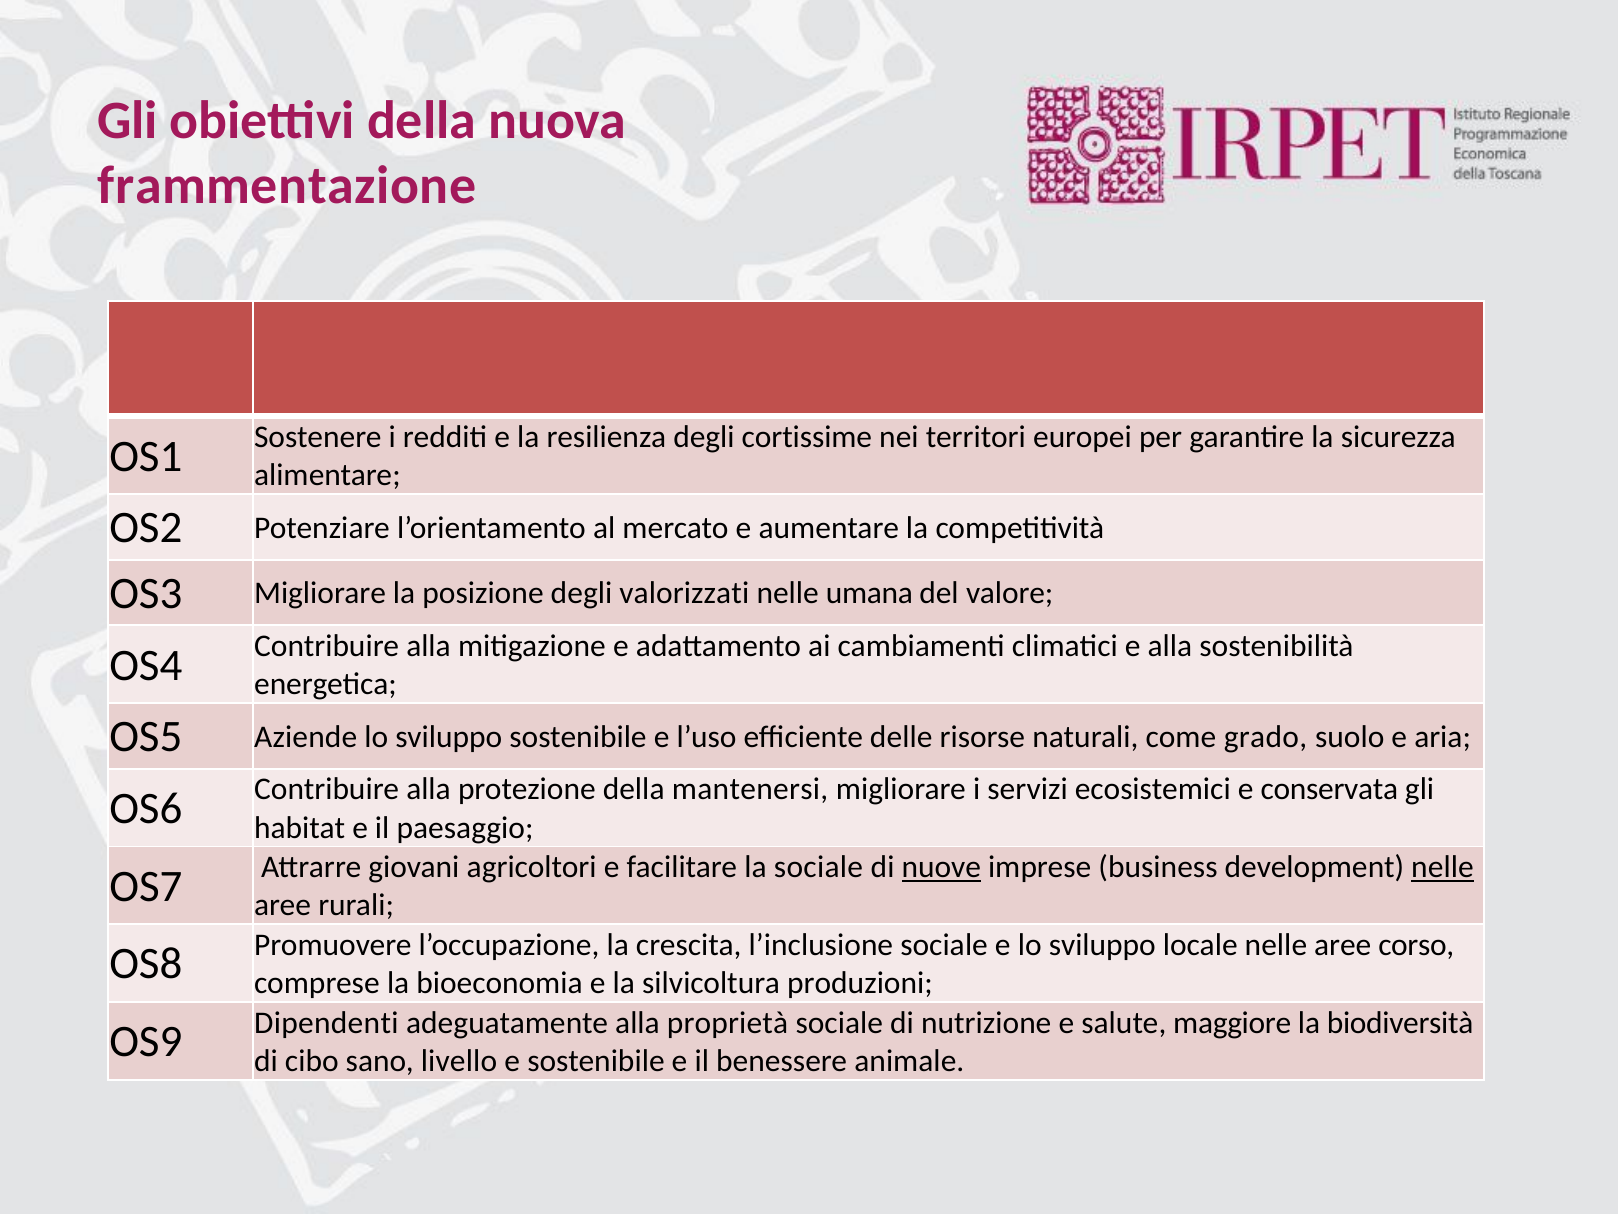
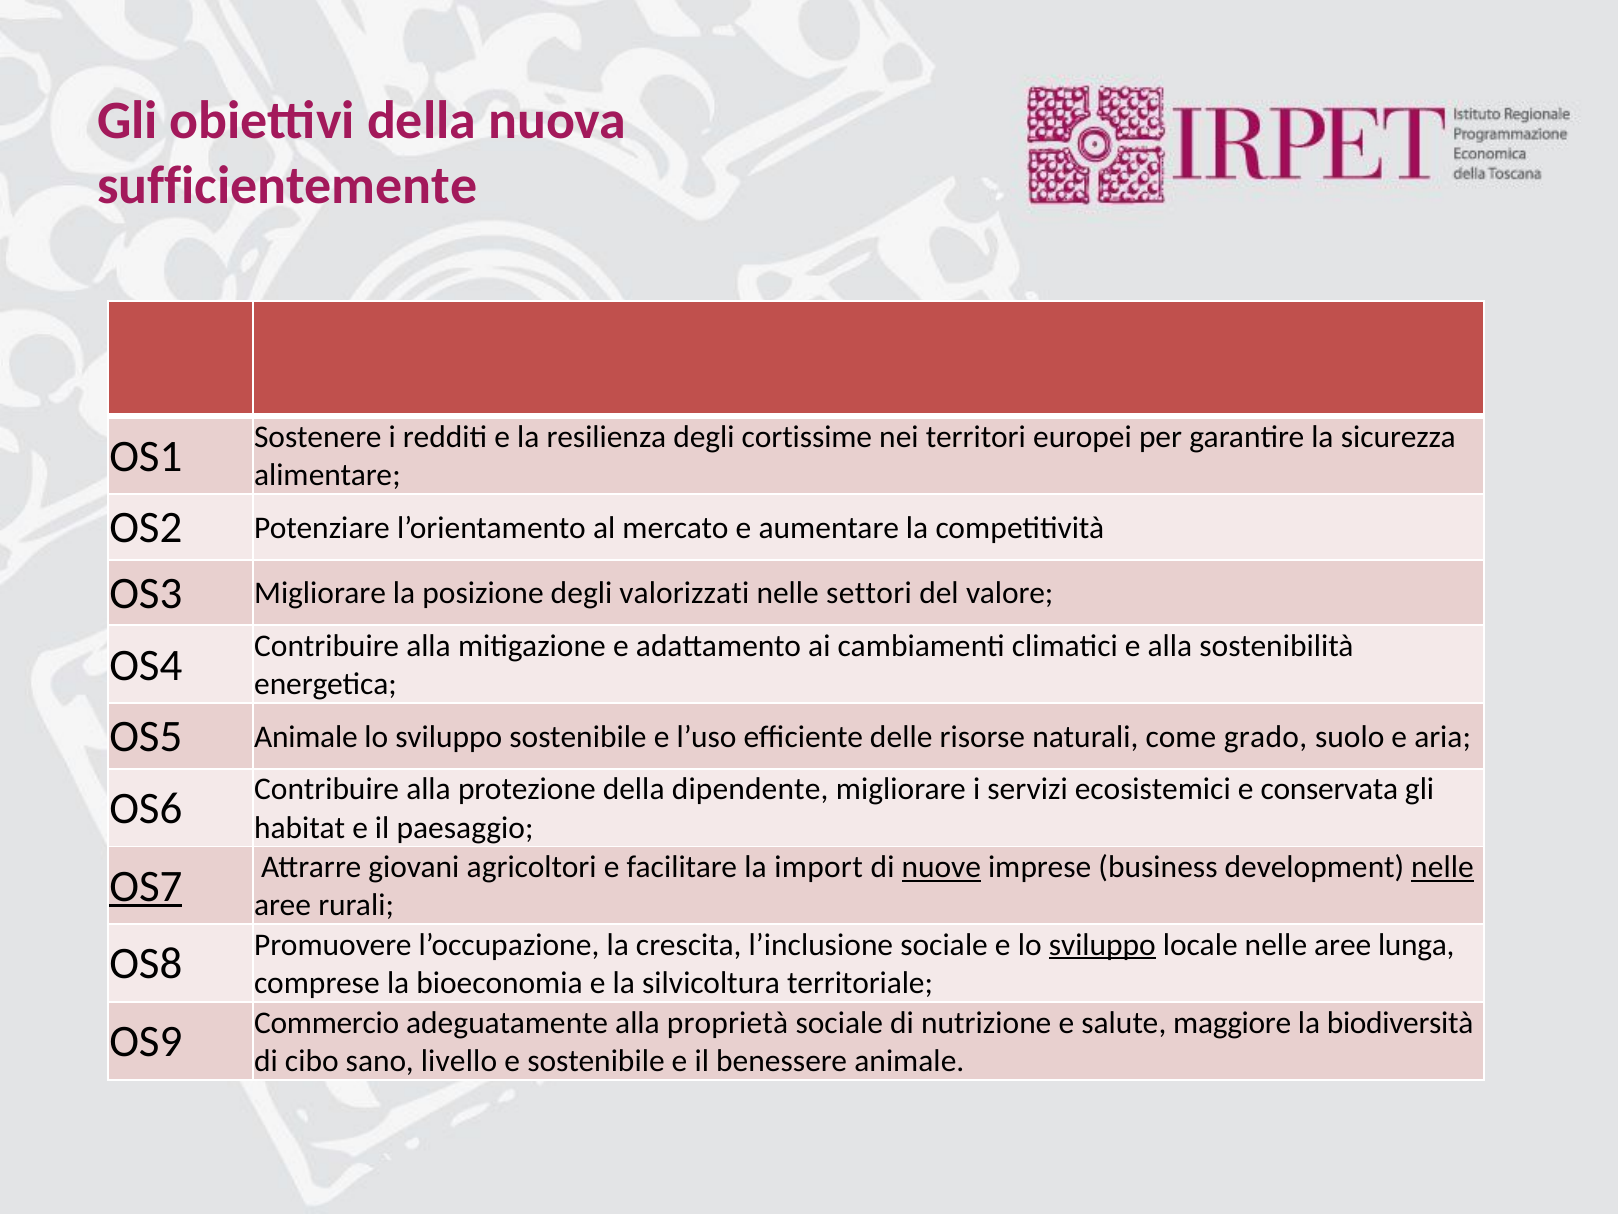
frammentazione: frammentazione -> sufficientemente
umana: umana -> settori
OS5 Aziende: Aziende -> Animale
mantenersi: mantenersi -> dipendente
OS7 underline: none -> present
la sociale: sociale -> import
sviluppo at (1102, 944) underline: none -> present
corso: corso -> lunga
produzioni: produzioni -> territoriale
Dipendenti: Dipendenti -> Commercio
